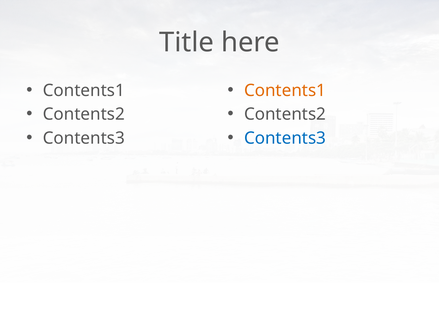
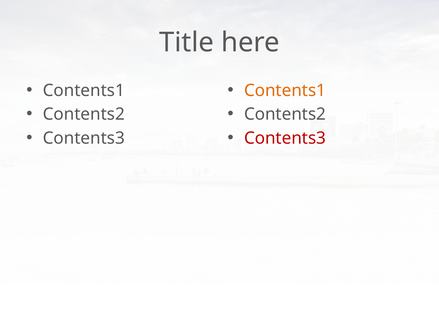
Contents3 at (285, 138) colour: blue -> red
